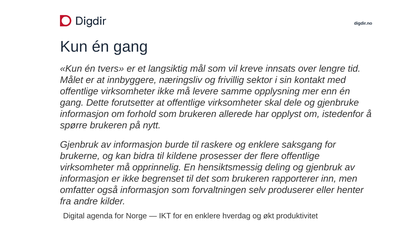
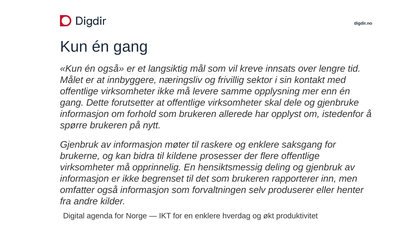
én tvers: tvers -> også
burde: burde -> møter
